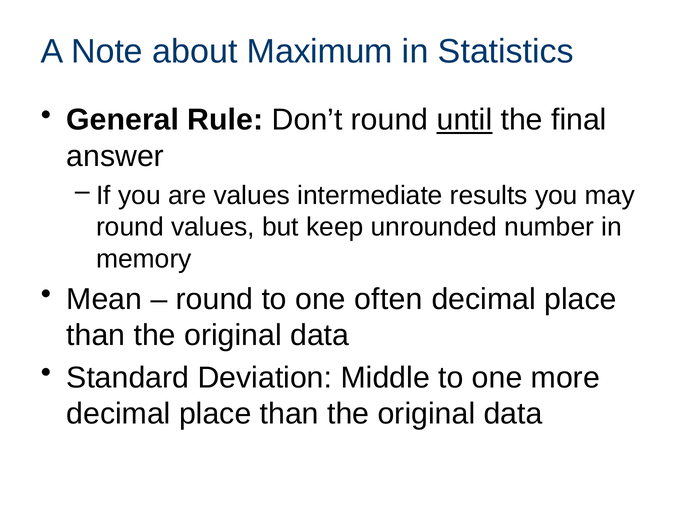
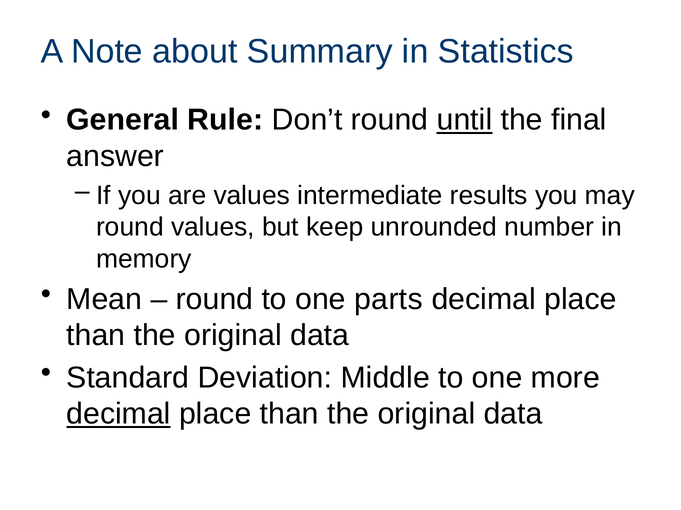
Maximum: Maximum -> Summary
often: often -> parts
decimal at (119, 415) underline: none -> present
